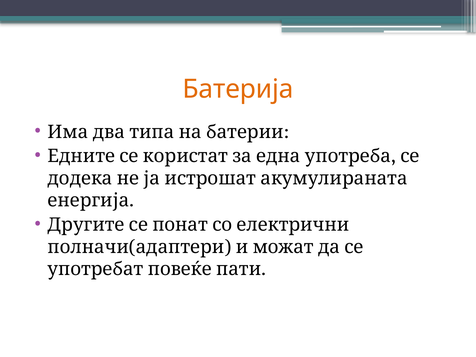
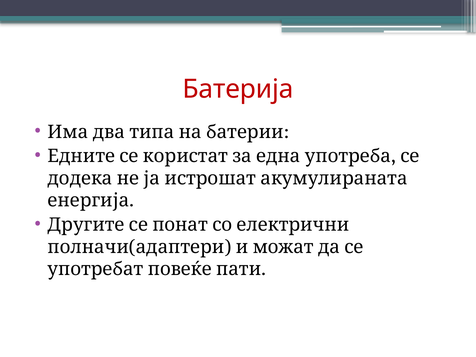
Батерија colour: orange -> red
